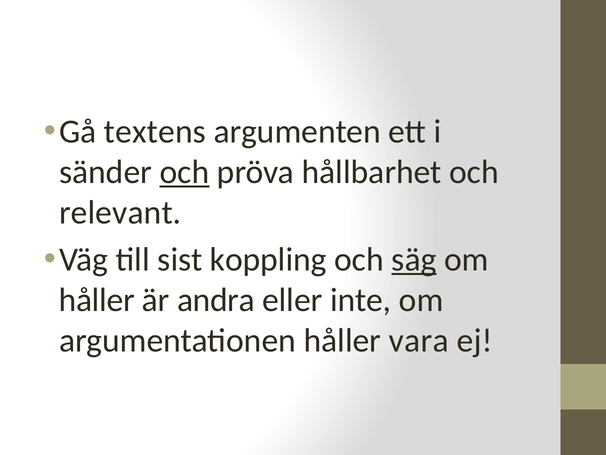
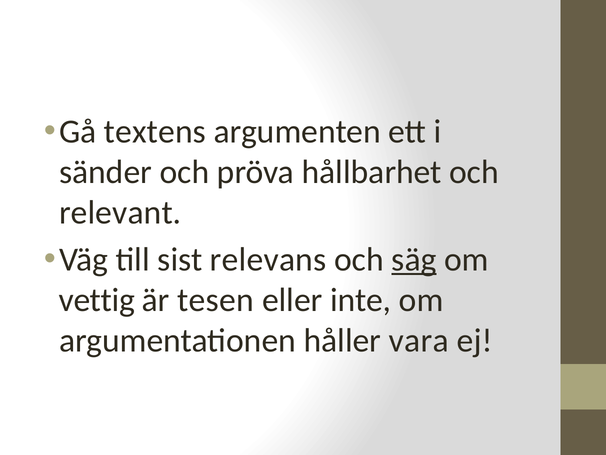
och at (184, 172) underline: present -> none
koppling: koppling -> relevans
håller at (97, 300): håller -> vettig
andra: andra -> tesen
